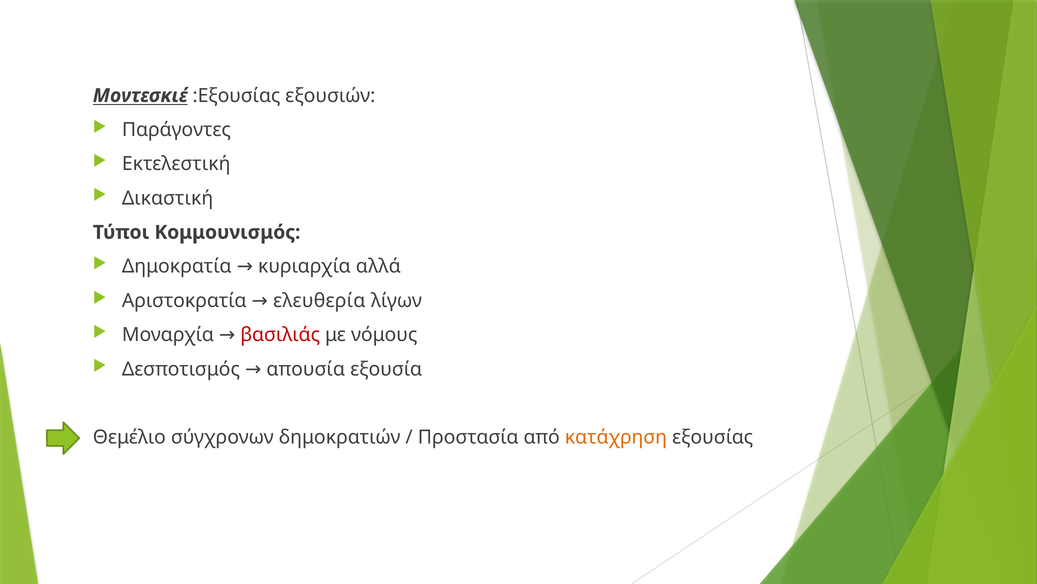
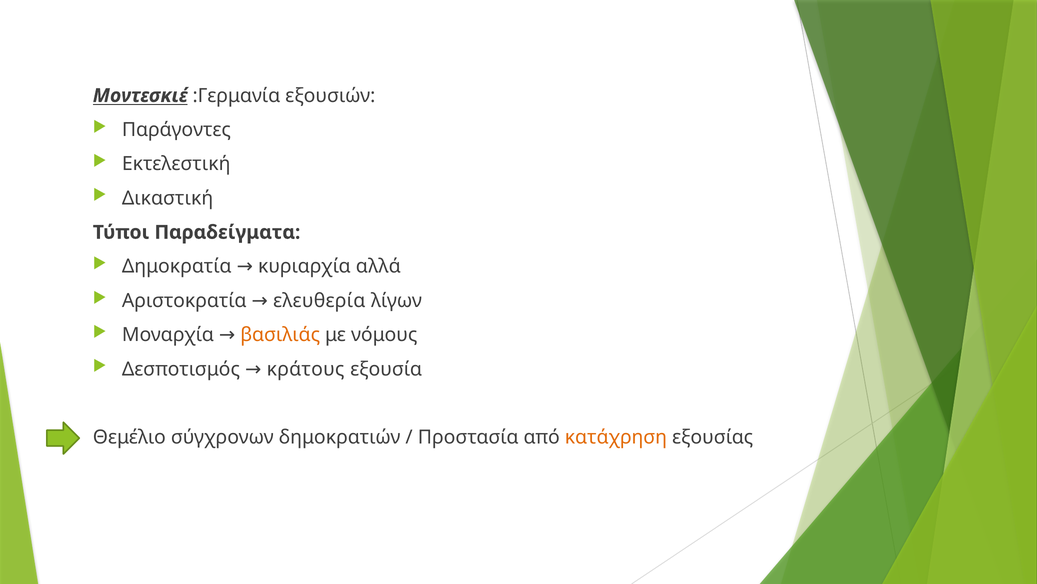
:Εξουσίας: :Εξουσίας -> :Γερμανία
Κομμουνισμός: Κομμουνισμός -> Παραδείγματα
βασιλιάς colour: red -> orange
απουσία: απουσία -> κράτους
